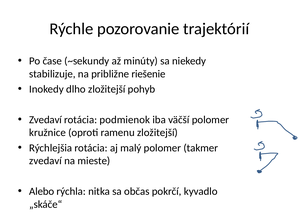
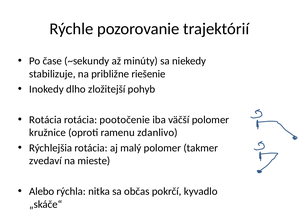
Zvedaví at (45, 120): Zvedaví -> Rotácia
podmienok: podmienok -> pootočenie
ramenu zložitejší: zložitejší -> zdanlivo
